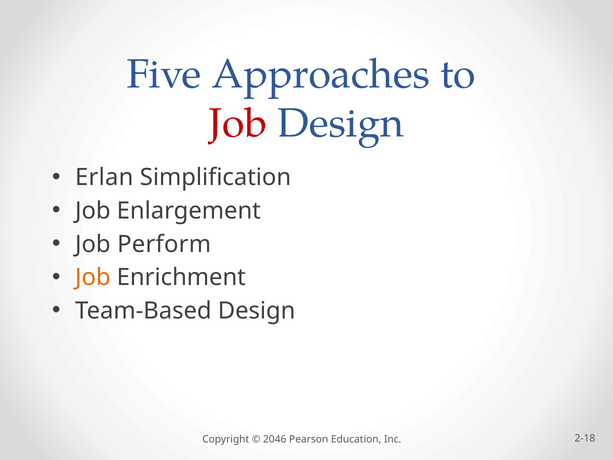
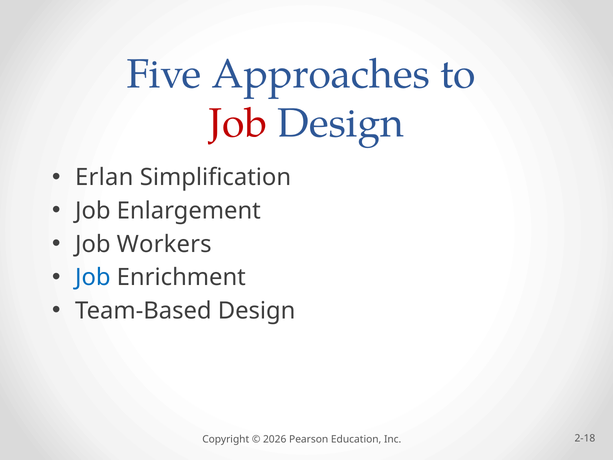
Perform: Perform -> Workers
Job at (93, 277) colour: orange -> blue
2046: 2046 -> 2026
